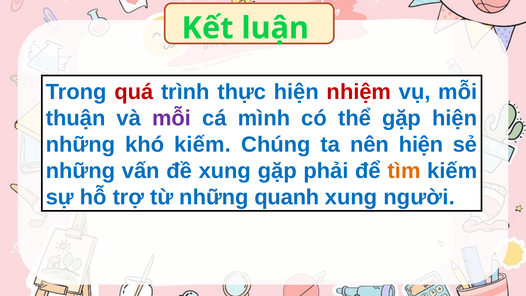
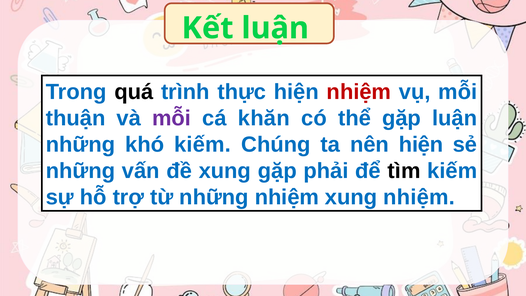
quá colour: red -> black
mình: mình -> khăn
gặp hiện: hiện -> luận
tìm colour: orange -> black
những quanh: quanh -> nhiệm
xung người: người -> nhiệm
